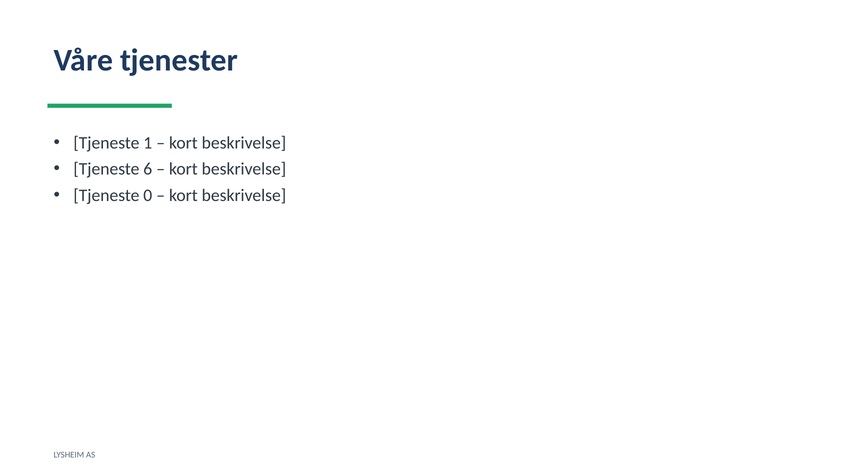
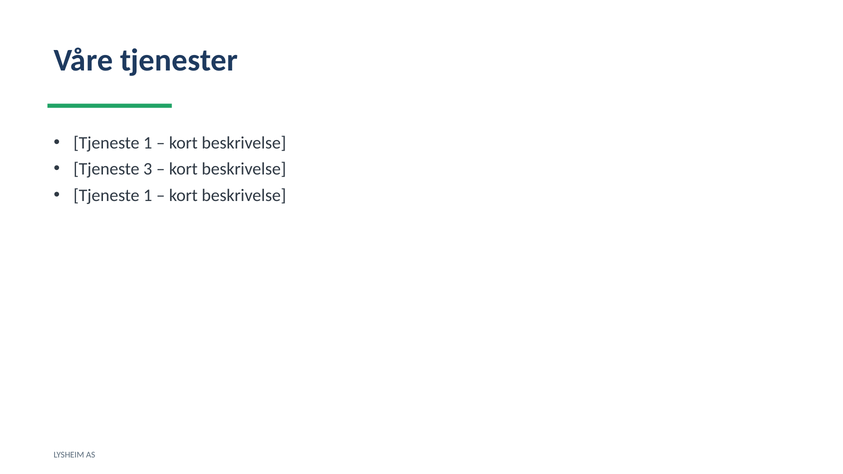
6: 6 -> 3
0 at (148, 195): 0 -> 1
